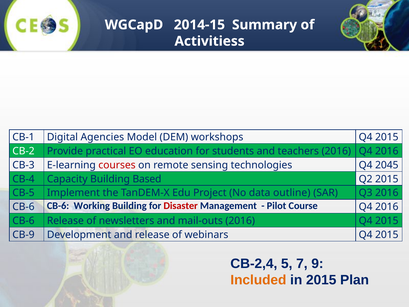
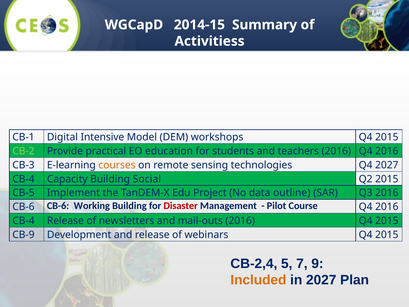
Agencies: Agencies -> Intensive
CB-2 colour: white -> light green
courses colour: red -> orange
Q4 2045: 2045 -> 2027
Based: Based -> Social
CB-6 at (23, 221): CB-6 -> CB-4
in 2015: 2015 -> 2027
